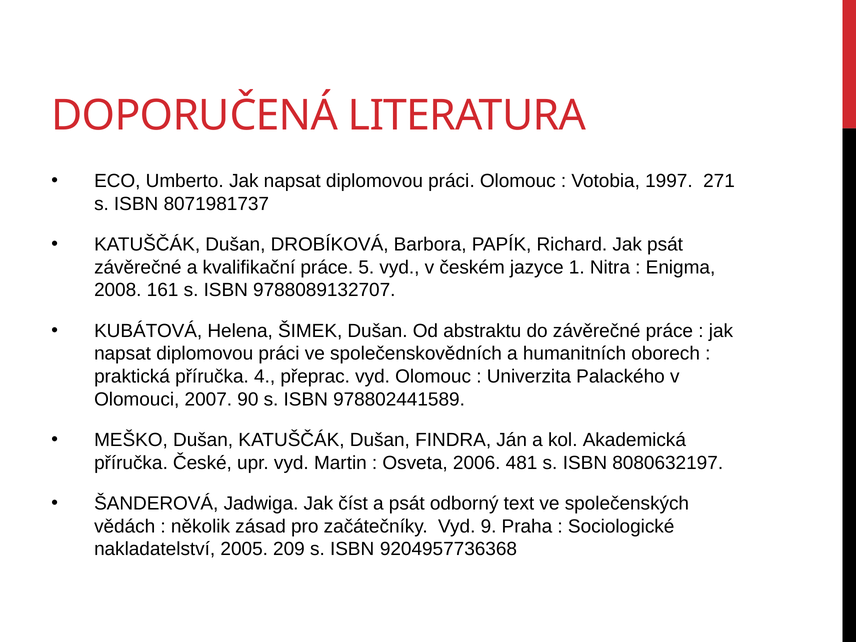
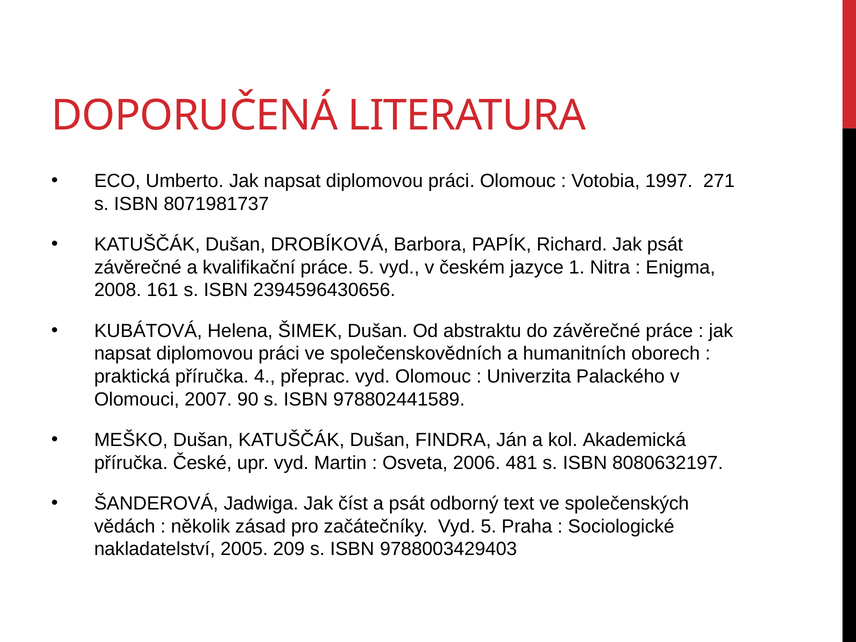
9788089132707: 9788089132707 -> 2394596430656
Vyd 9: 9 -> 5
9204957736368: 9204957736368 -> 9788003429403
